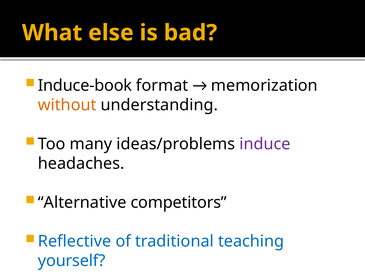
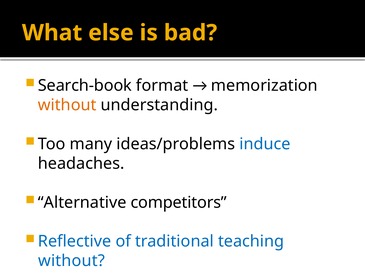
Induce-book: Induce-book -> Search-book
induce colour: purple -> blue
yourself at (72, 261): yourself -> without
